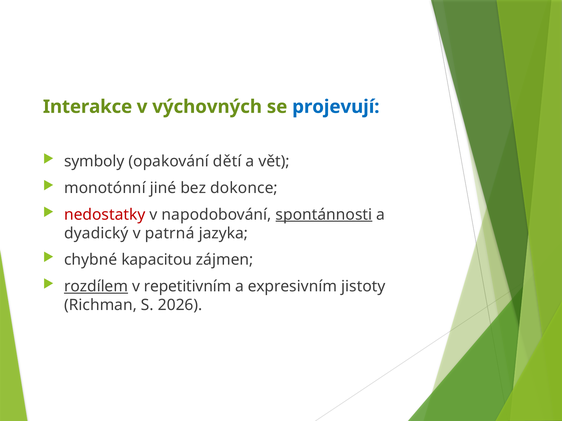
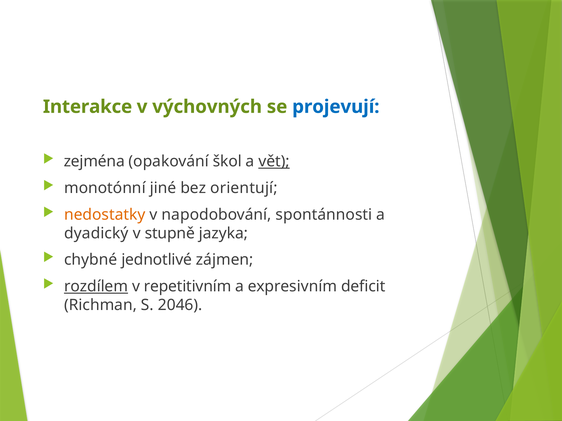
symboly: symboly -> zejména
dětí: dětí -> škol
vět underline: none -> present
dokonce: dokonce -> orientují
nedostatky colour: red -> orange
spontánnosti underline: present -> none
patrná: patrná -> stupně
kapacitou: kapacitou -> jednotlivé
jistoty: jistoty -> deficit
2026: 2026 -> 2046
